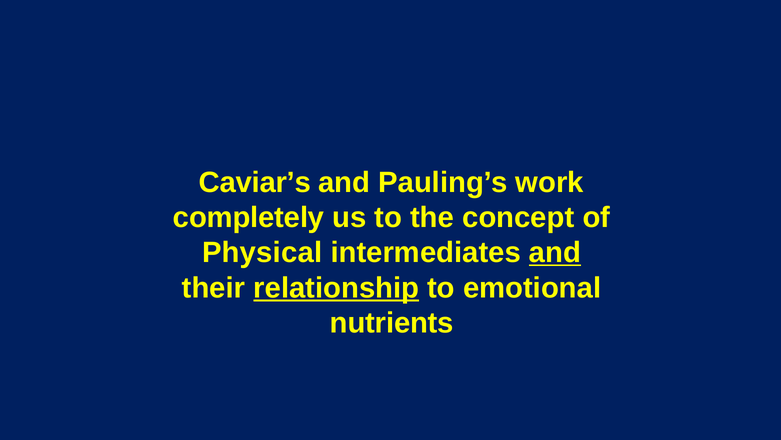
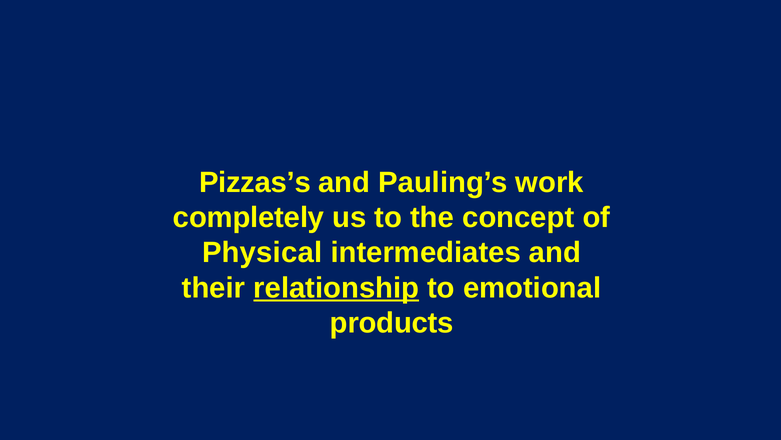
Caviar’s: Caviar’s -> Pizzas’s
and at (555, 252) underline: present -> none
nutrients: nutrients -> products
